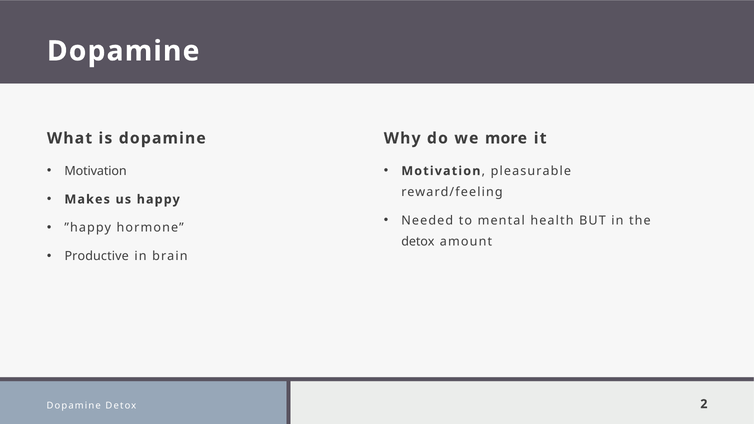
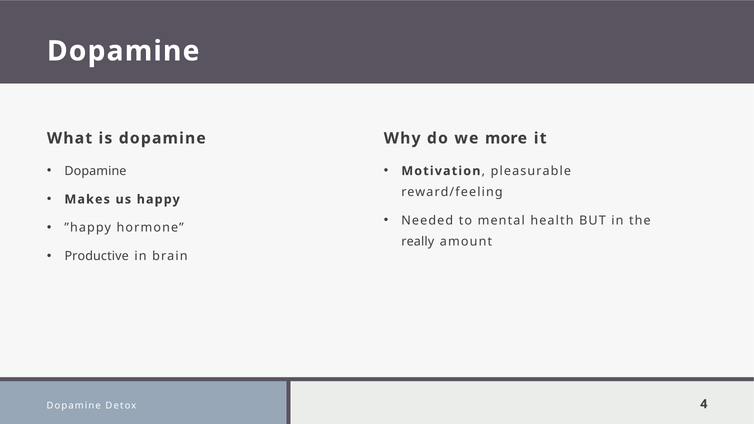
Motivation at (96, 171): Motivation -> Dopamine
detox at (418, 242): detox -> really
2: 2 -> 4
